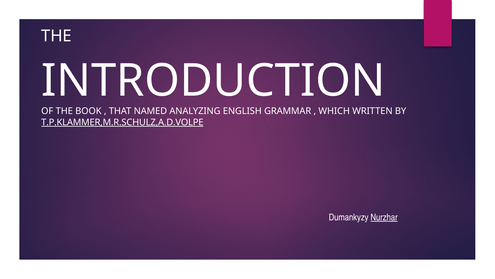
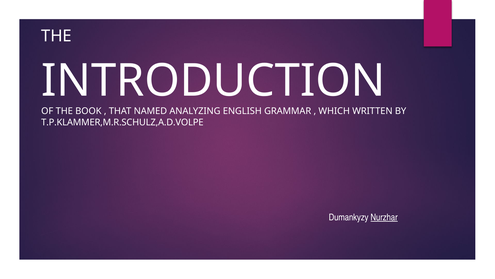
T.P.KLAMMER,M.R.SCHULZ,A.D.VOLPE underline: present -> none
